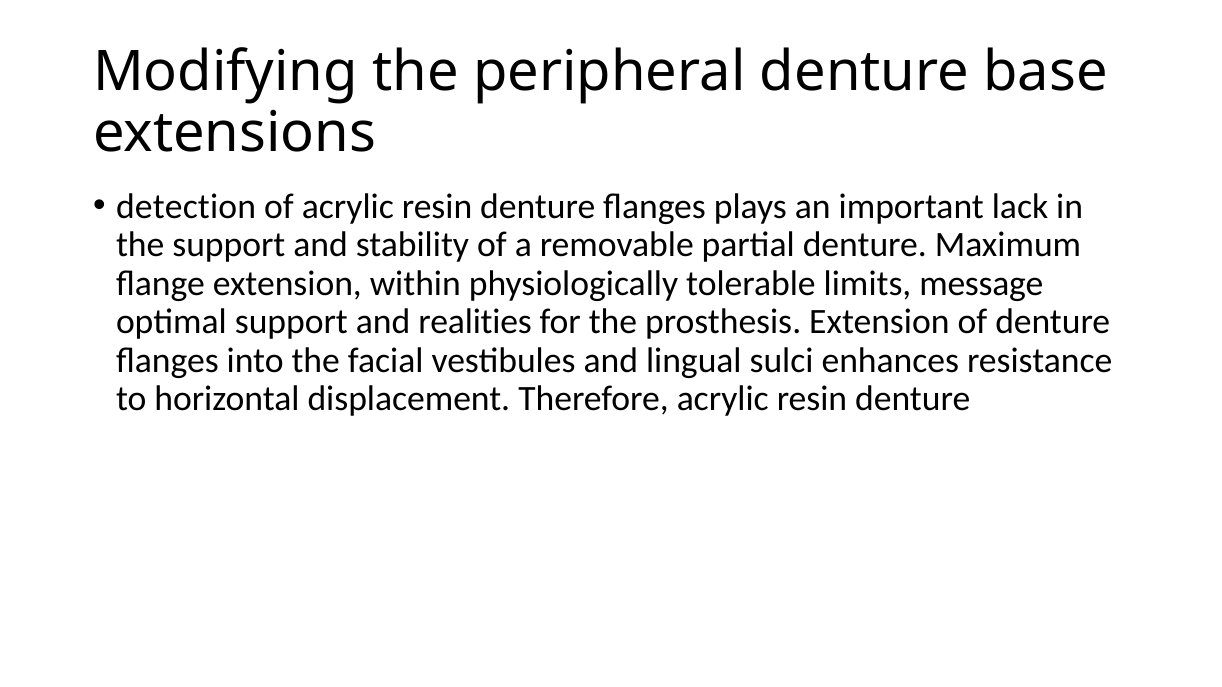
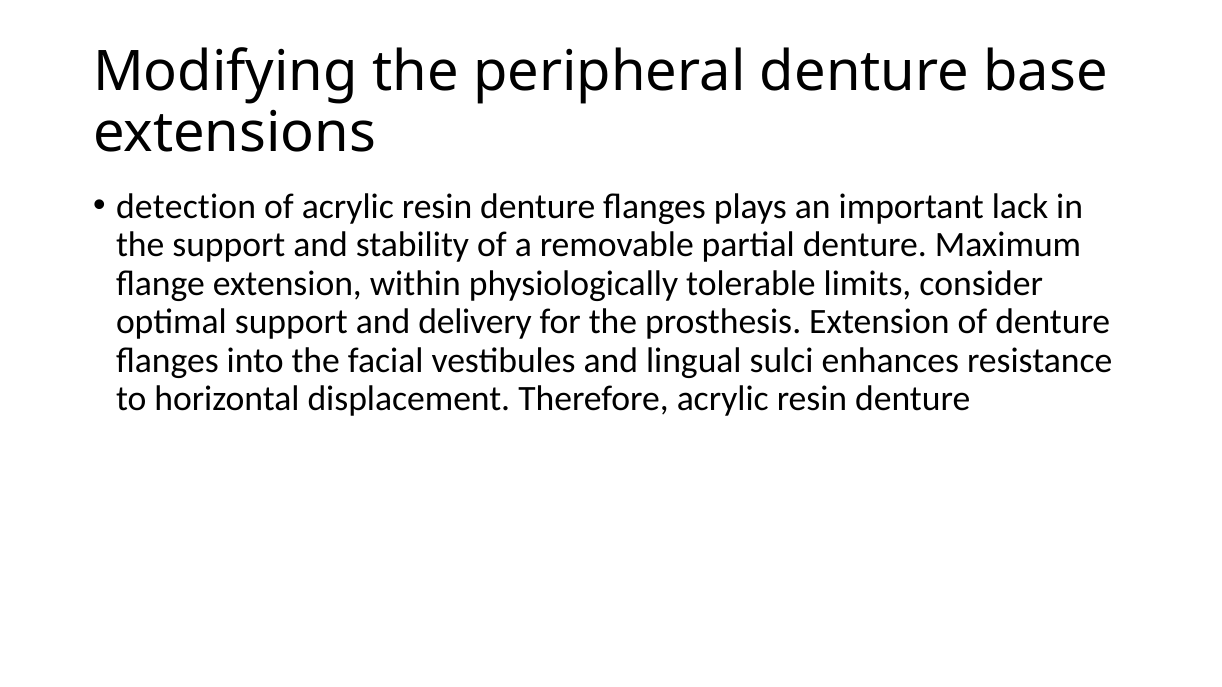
message: message -> consider
realities: realities -> delivery
